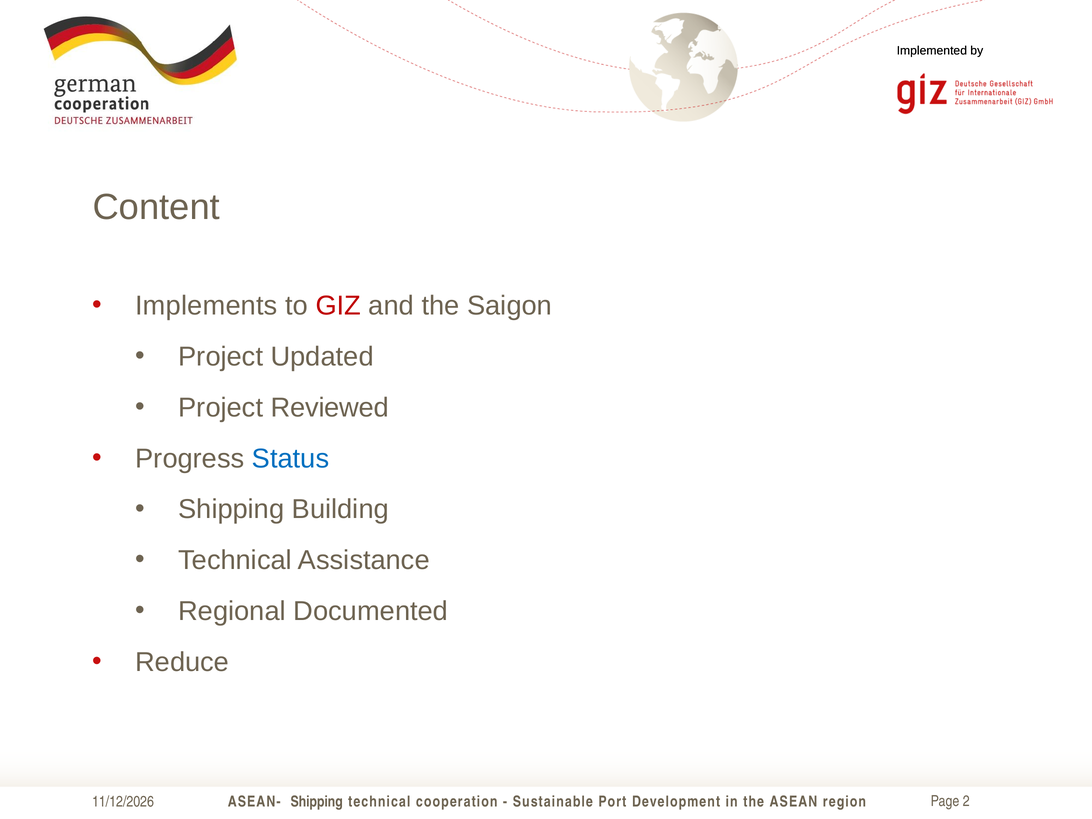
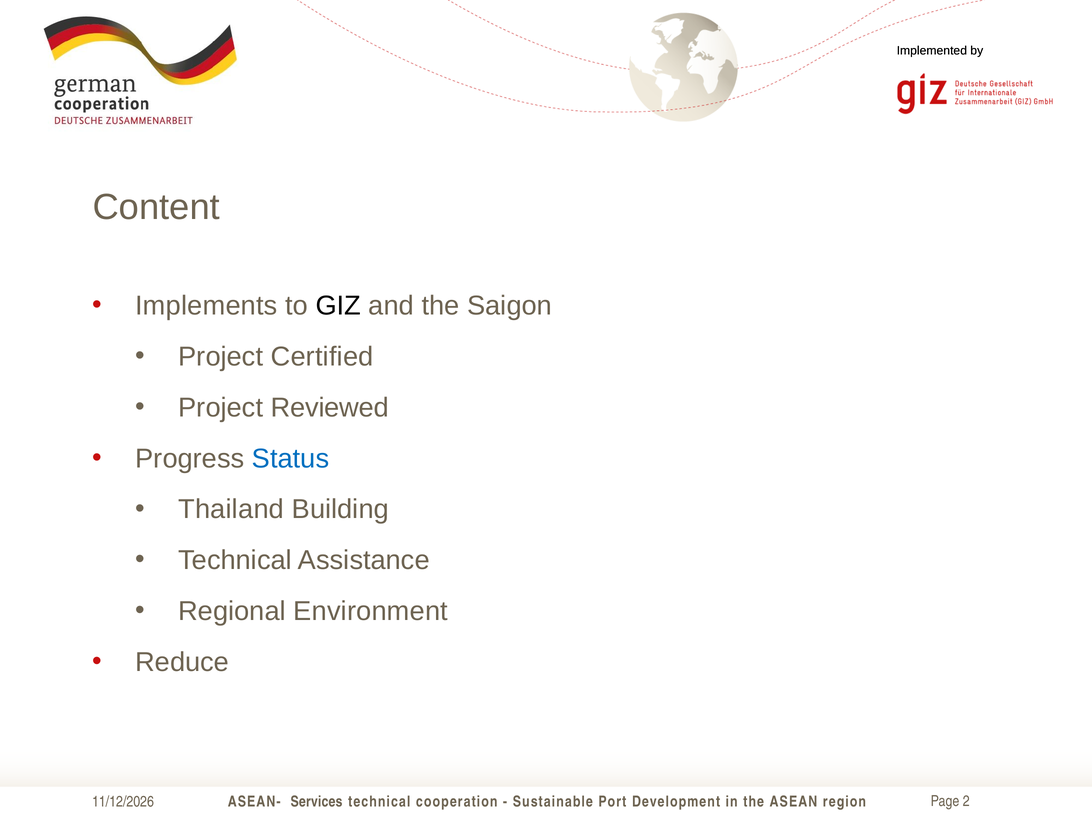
GIZ colour: red -> black
Updated: Updated -> Certified
Shipping at (231, 509): Shipping -> Thailand
Documented: Documented -> Environment
ASEAN- Shipping: Shipping -> Services
